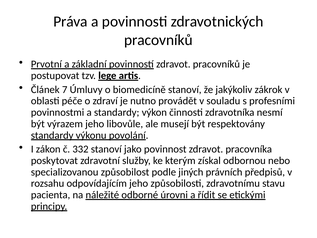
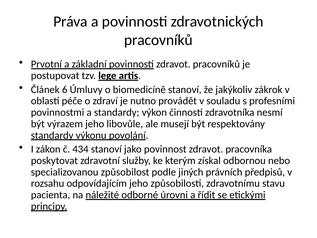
7: 7 -> 6
332: 332 -> 434
